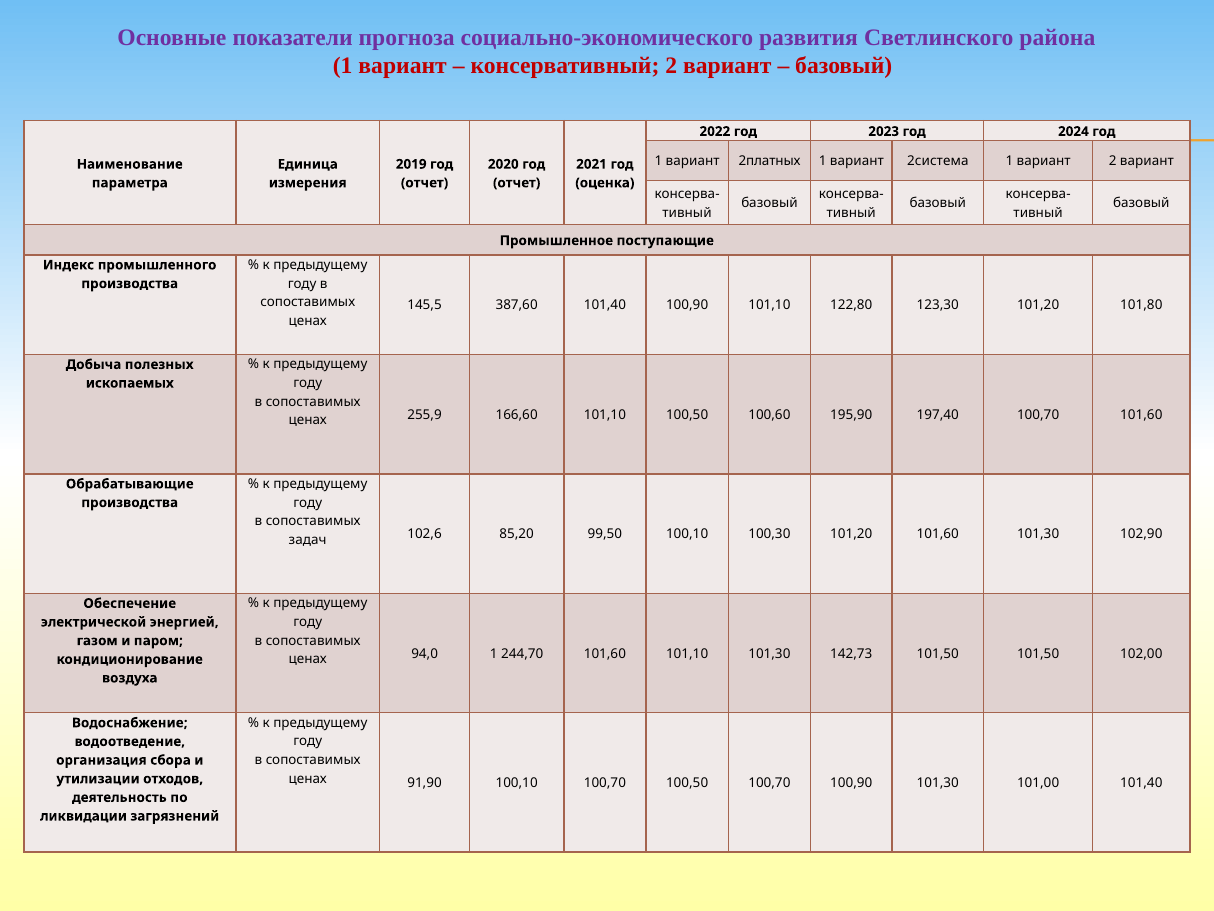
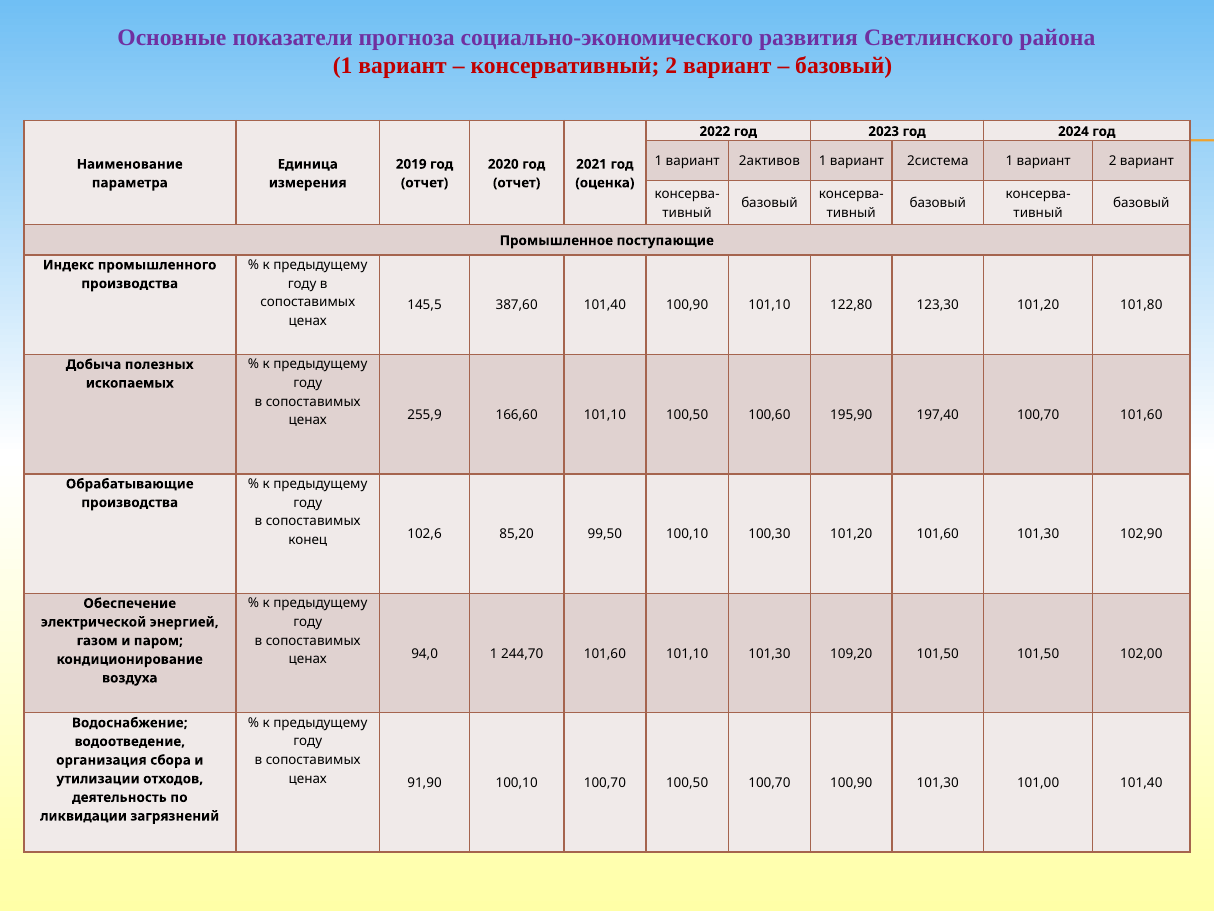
2платных: 2платных -> 2активов
задач: задач -> конец
142,73: 142,73 -> 109,20
